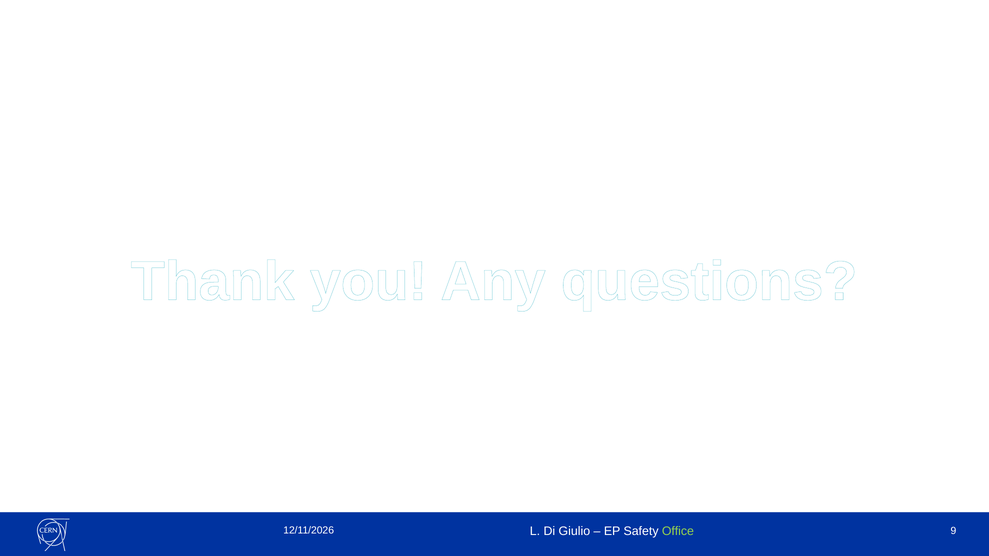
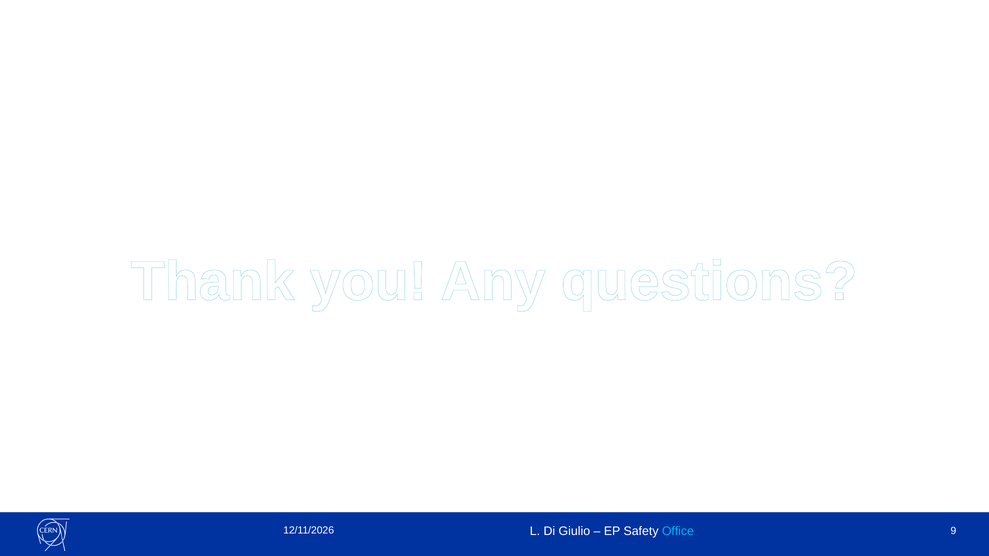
Office colour: light green -> light blue
